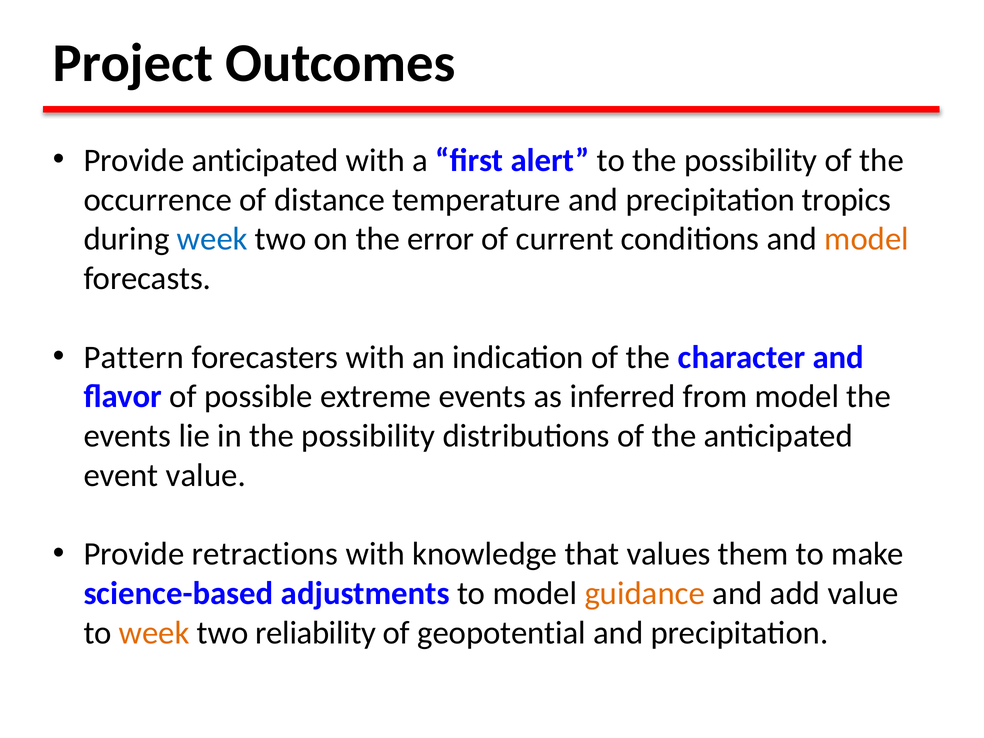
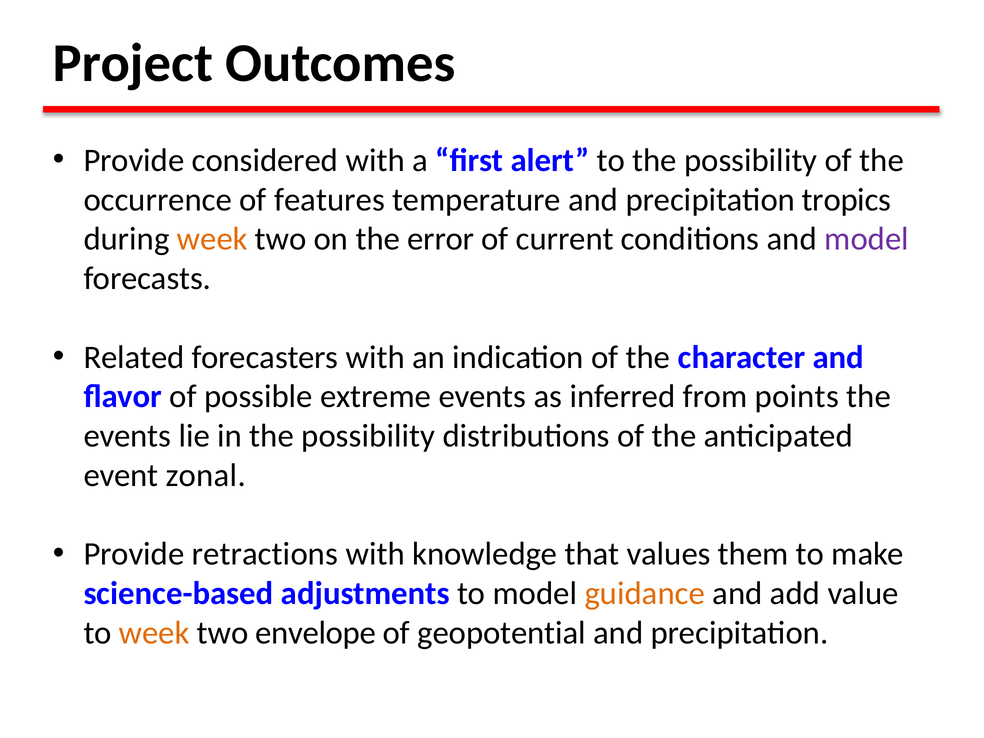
Provide anticipated: anticipated -> considered
distance: distance -> features
week at (212, 239) colour: blue -> orange
model at (867, 239) colour: orange -> purple
Pattern: Pattern -> Related
from model: model -> points
event value: value -> zonal
reliability: reliability -> envelope
